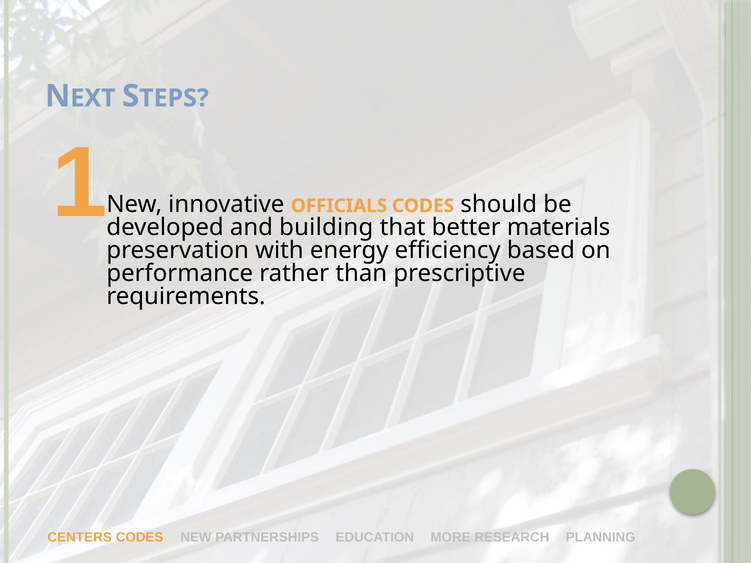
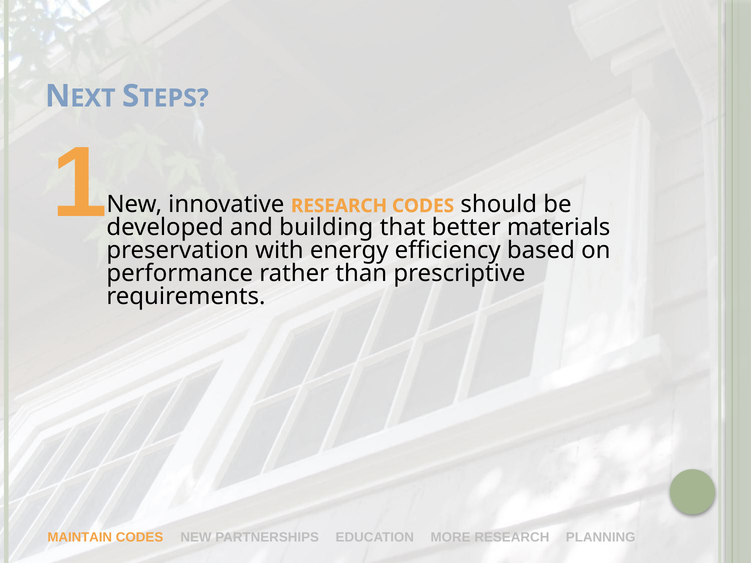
innovative OFFICIALS: OFFICIALS -> RESEARCH
CENTERS: CENTERS -> MAINTAIN
